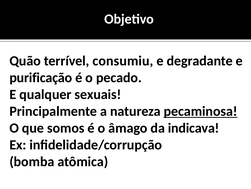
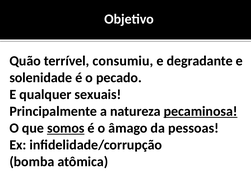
purificação: purificação -> solenidade
somos underline: none -> present
indicava: indicava -> pessoas
